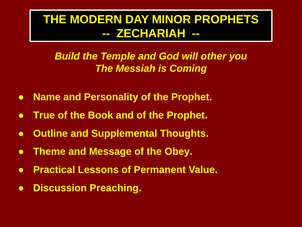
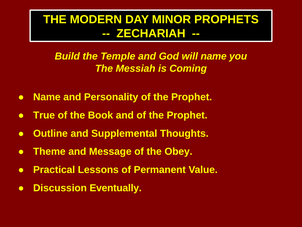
will other: other -> name
Preaching: Preaching -> Eventually
